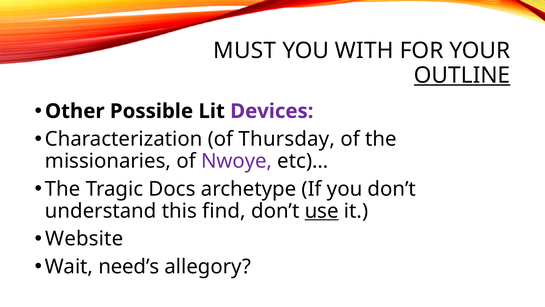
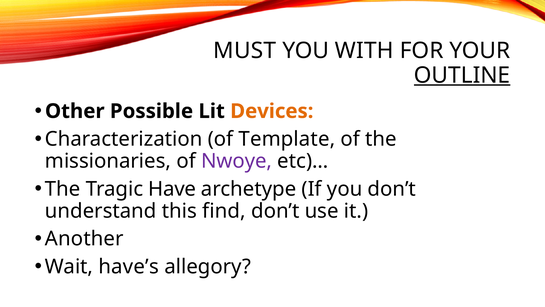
Devices colour: purple -> orange
Thursday: Thursday -> Template
Docs: Docs -> Have
use underline: present -> none
Website: Website -> Another
need’s: need’s -> have’s
